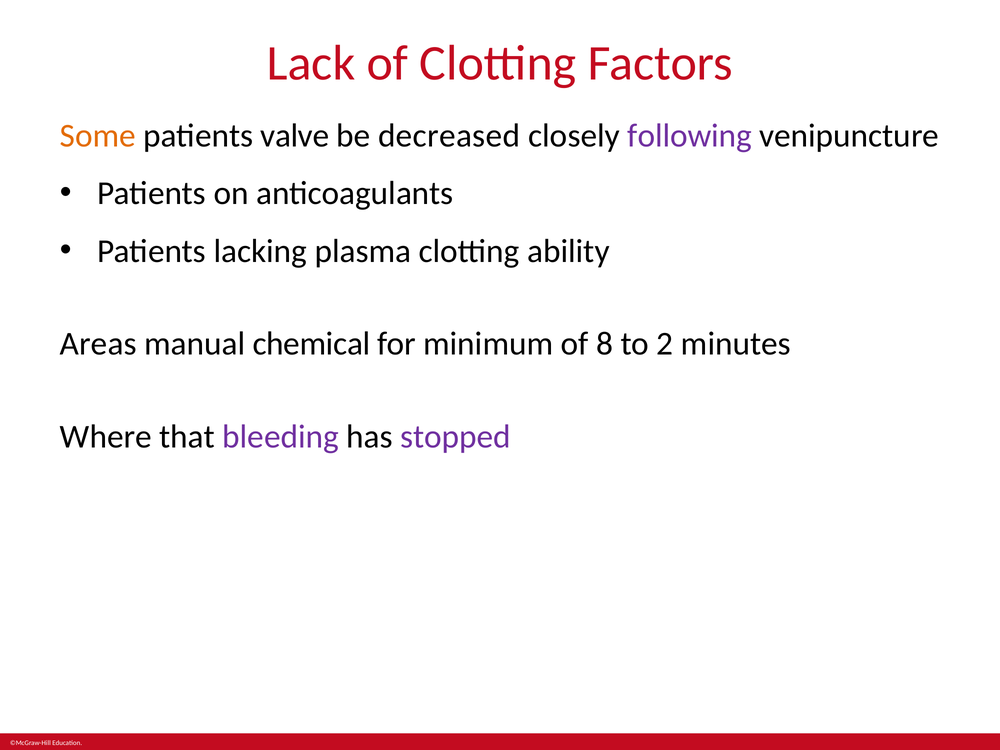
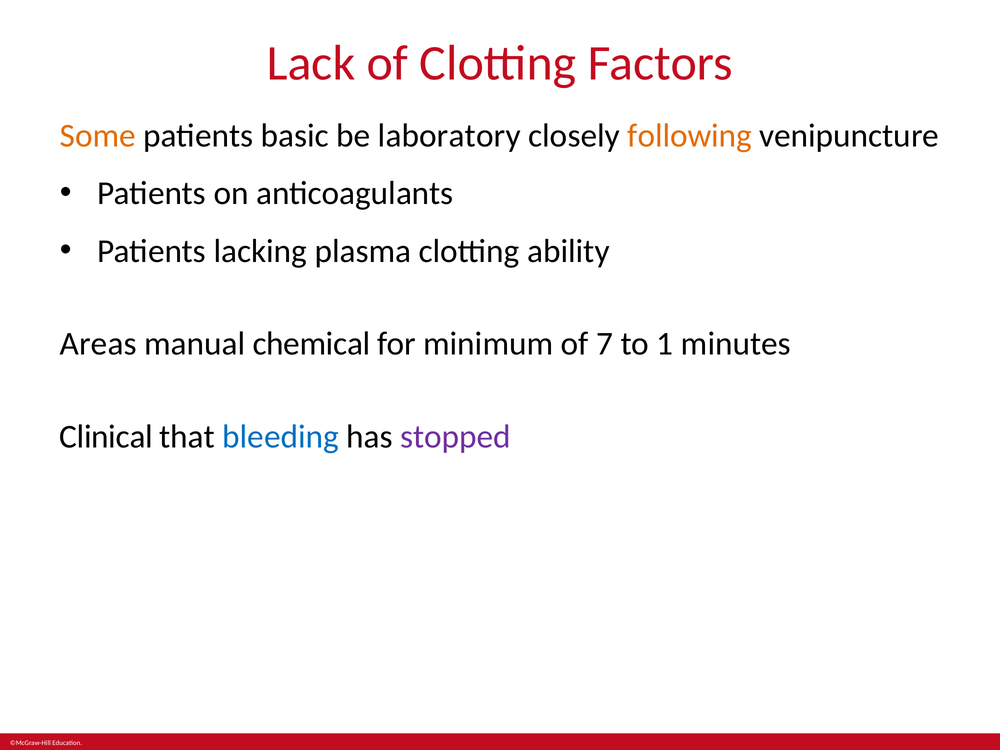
valve: valve -> basic
decreased: decreased -> laboratory
following colour: purple -> orange
8: 8 -> 7
2: 2 -> 1
Where: Where -> Clinical
bleeding colour: purple -> blue
